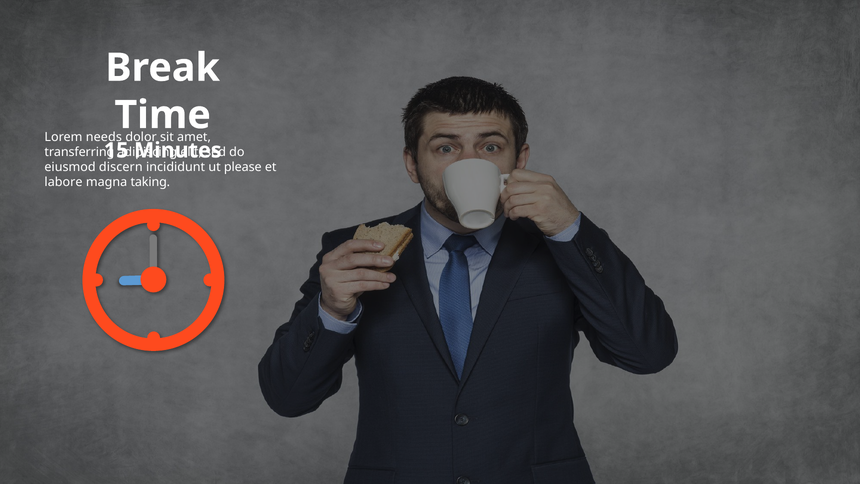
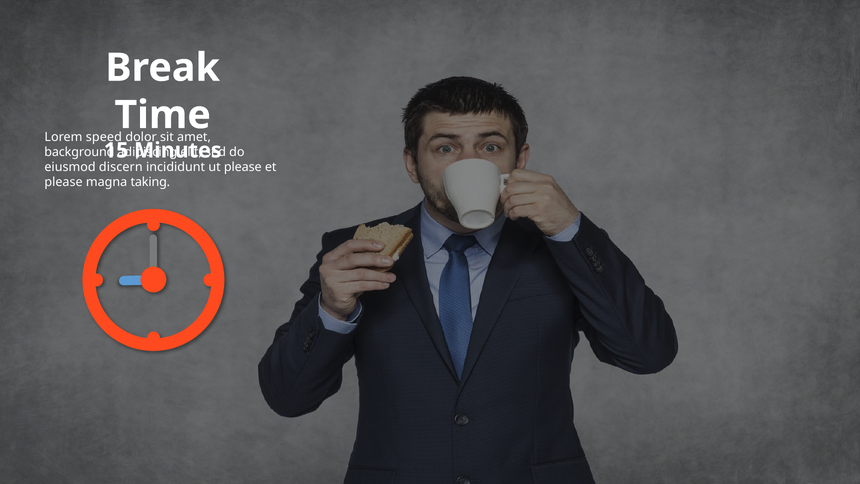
needs: needs -> speed
transferring: transferring -> background
labore at (64, 182): labore -> please
